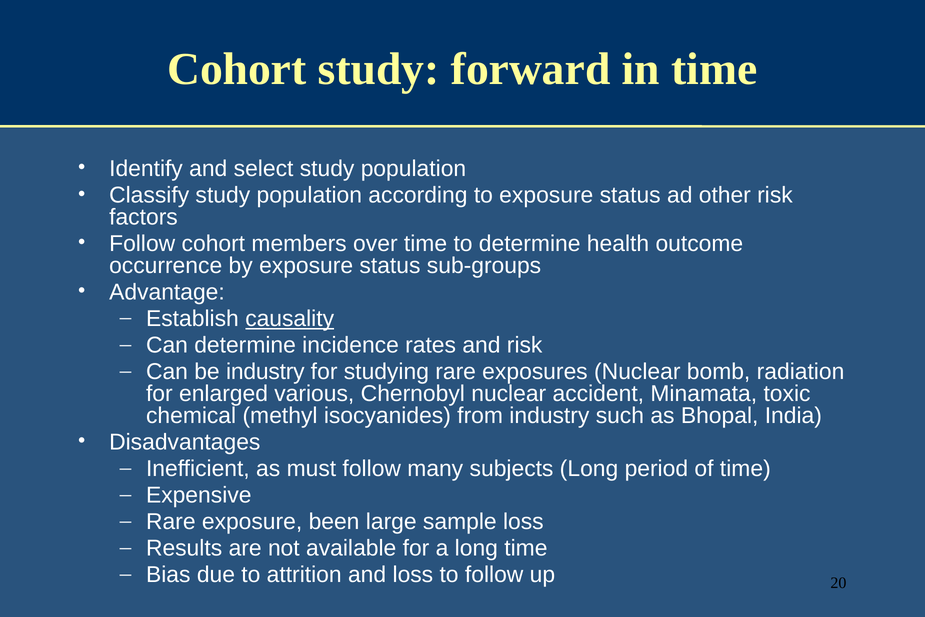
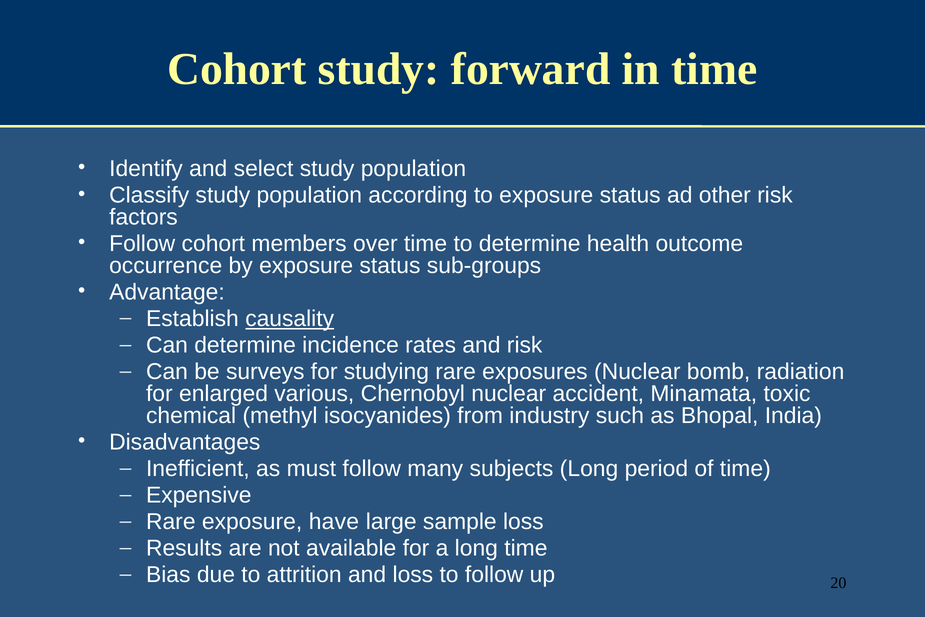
be industry: industry -> surveys
been: been -> have
